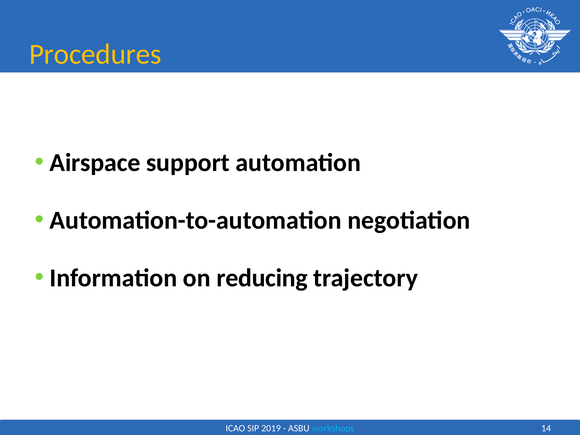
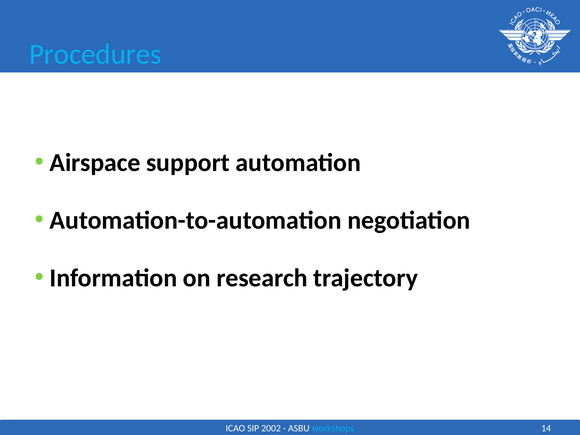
Procedures colour: yellow -> light blue
reducing: reducing -> research
2019: 2019 -> 2002
